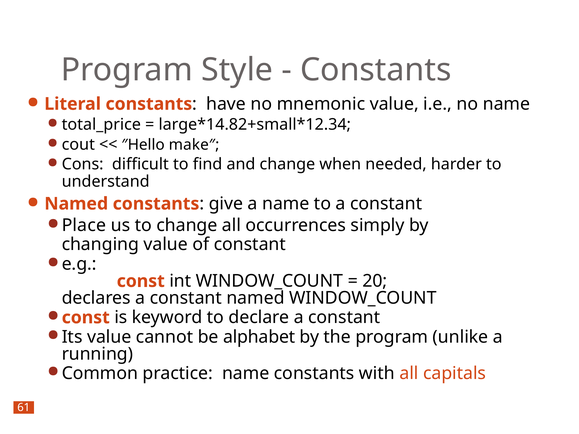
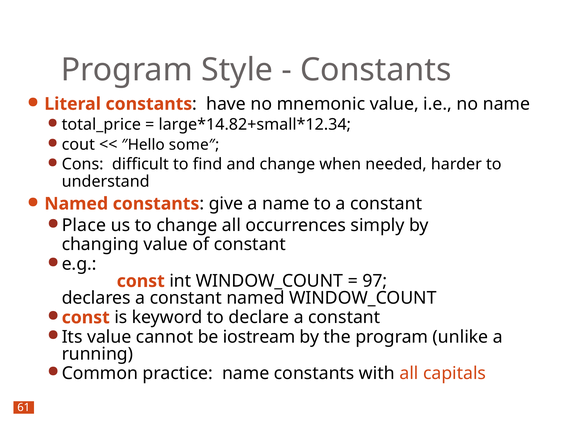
make″: make″ -> some″
20: 20 -> 97
alphabet: alphabet -> iostream
